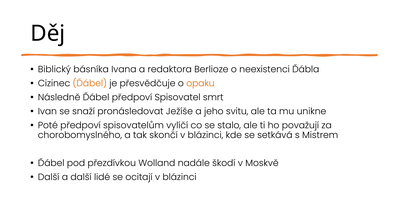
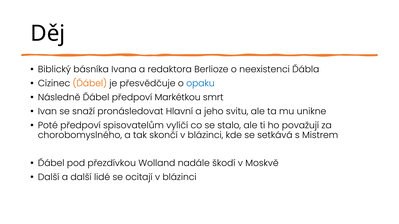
opaku colour: orange -> blue
Spisovatel: Spisovatel -> Markétkou
Ježíše: Ježíše -> Hlavní
